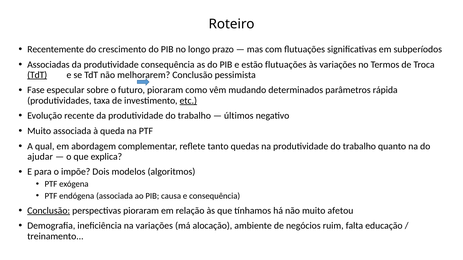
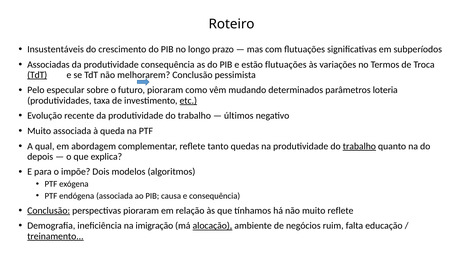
Recentemente: Recentemente -> Insustentáveis
Fase: Fase -> Pelo
rápida: rápida -> loteria
trabalho at (359, 146) underline: none -> present
ajudar: ajudar -> depois
muito afetou: afetou -> reflete
na variações: variações -> imigração
alocação underline: none -> present
treinamento underline: none -> present
